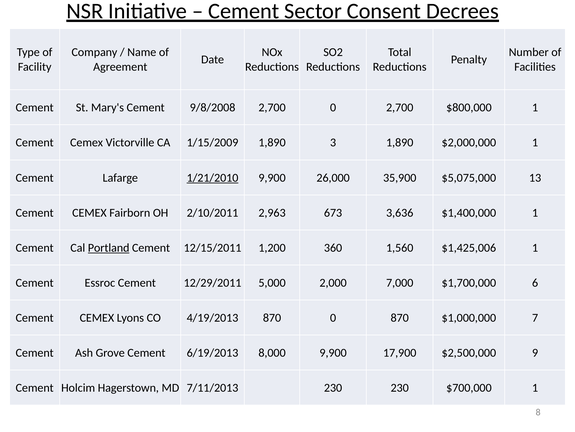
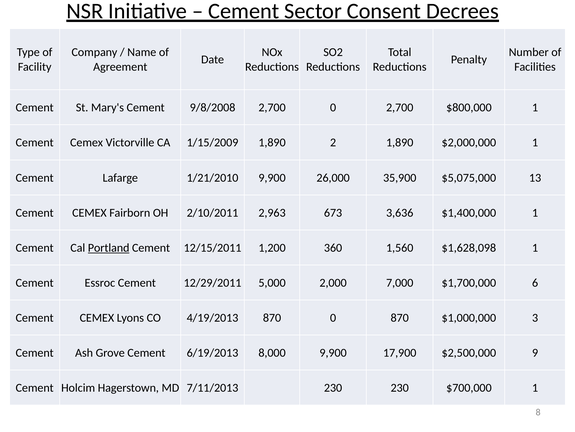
3: 3 -> 2
1/21/2010 underline: present -> none
$1,425,006: $1,425,006 -> $1,628,098
7: 7 -> 3
